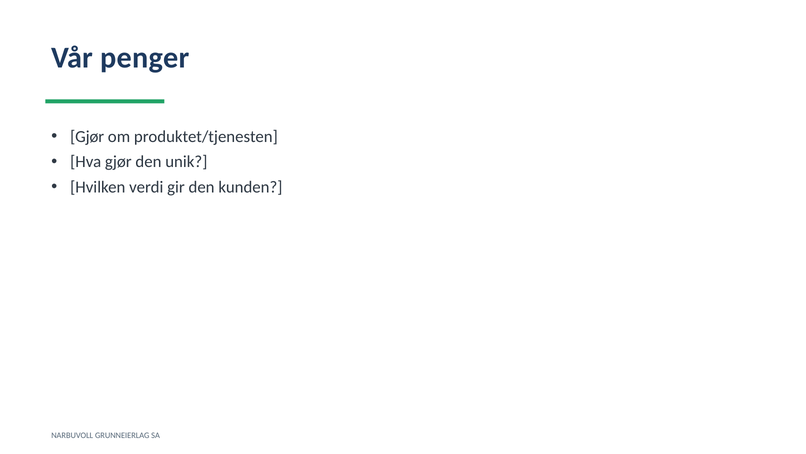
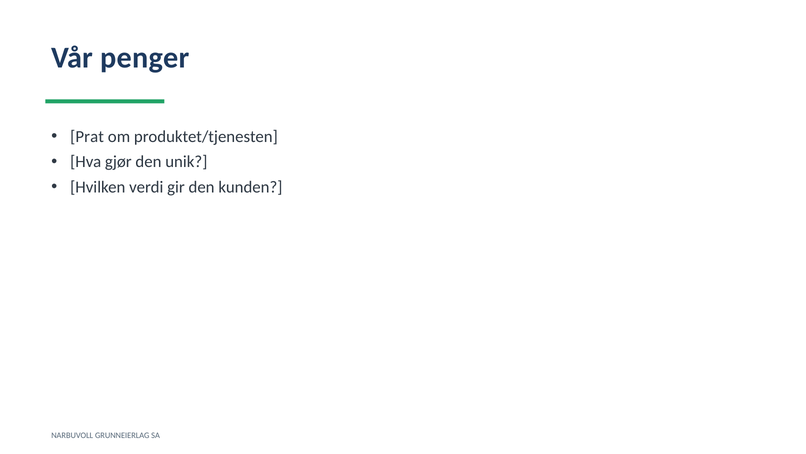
Gjør at (87, 137): Gjør -> Prat
